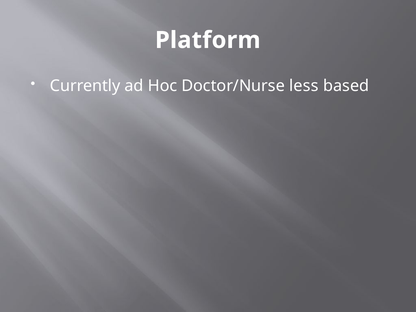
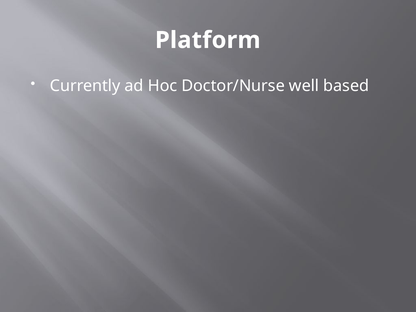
less: less -> well
